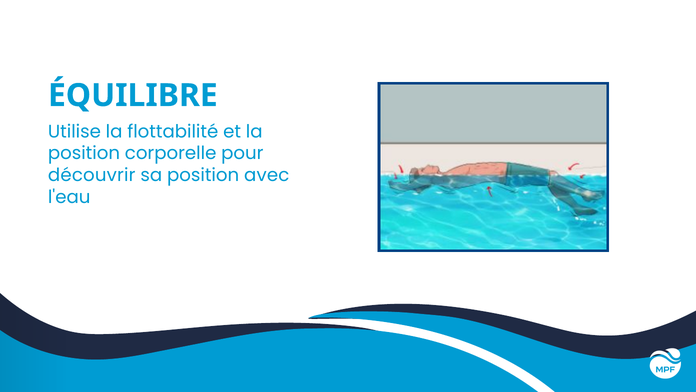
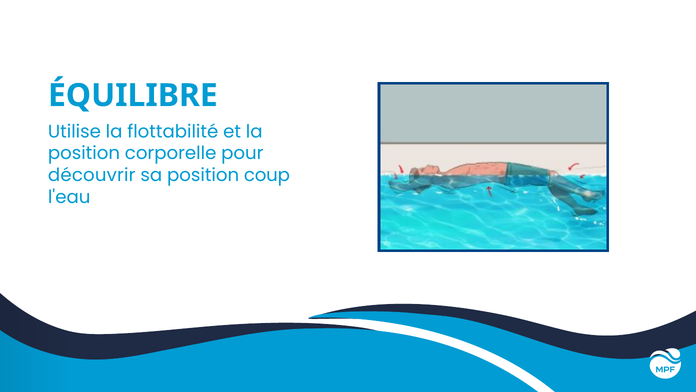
avec: avec -> coup
